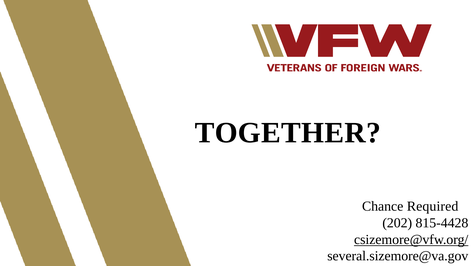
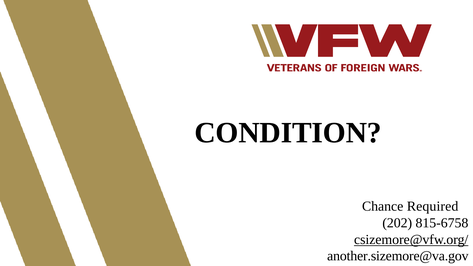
TOGETHER: TOGETHER -> CONDITION
815-4428: 815-4428 -> 815-6758
several.sizemore@va.gov: several.sizemore@va.gov -> another.sizemore@va.gov
